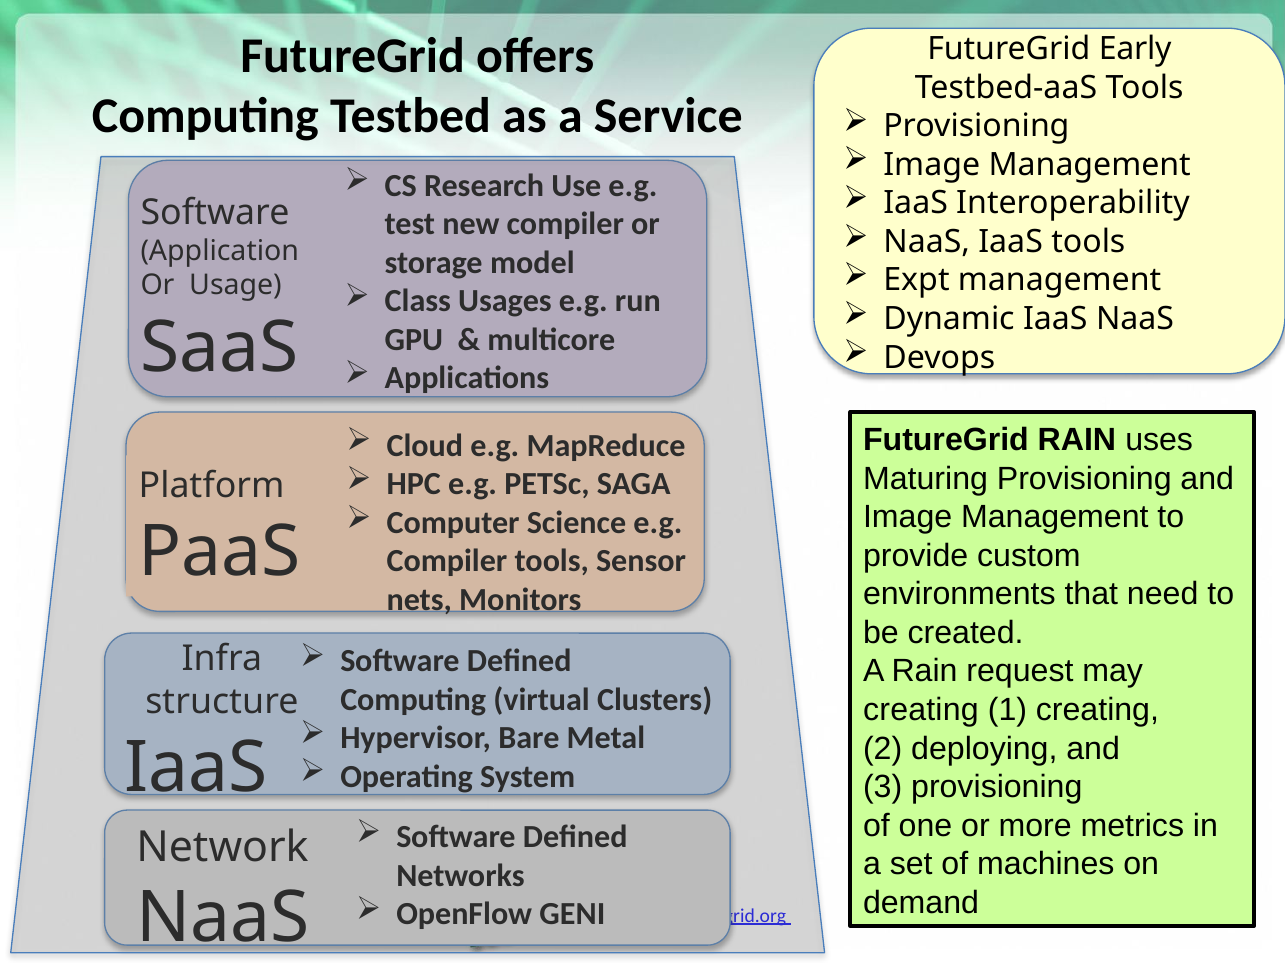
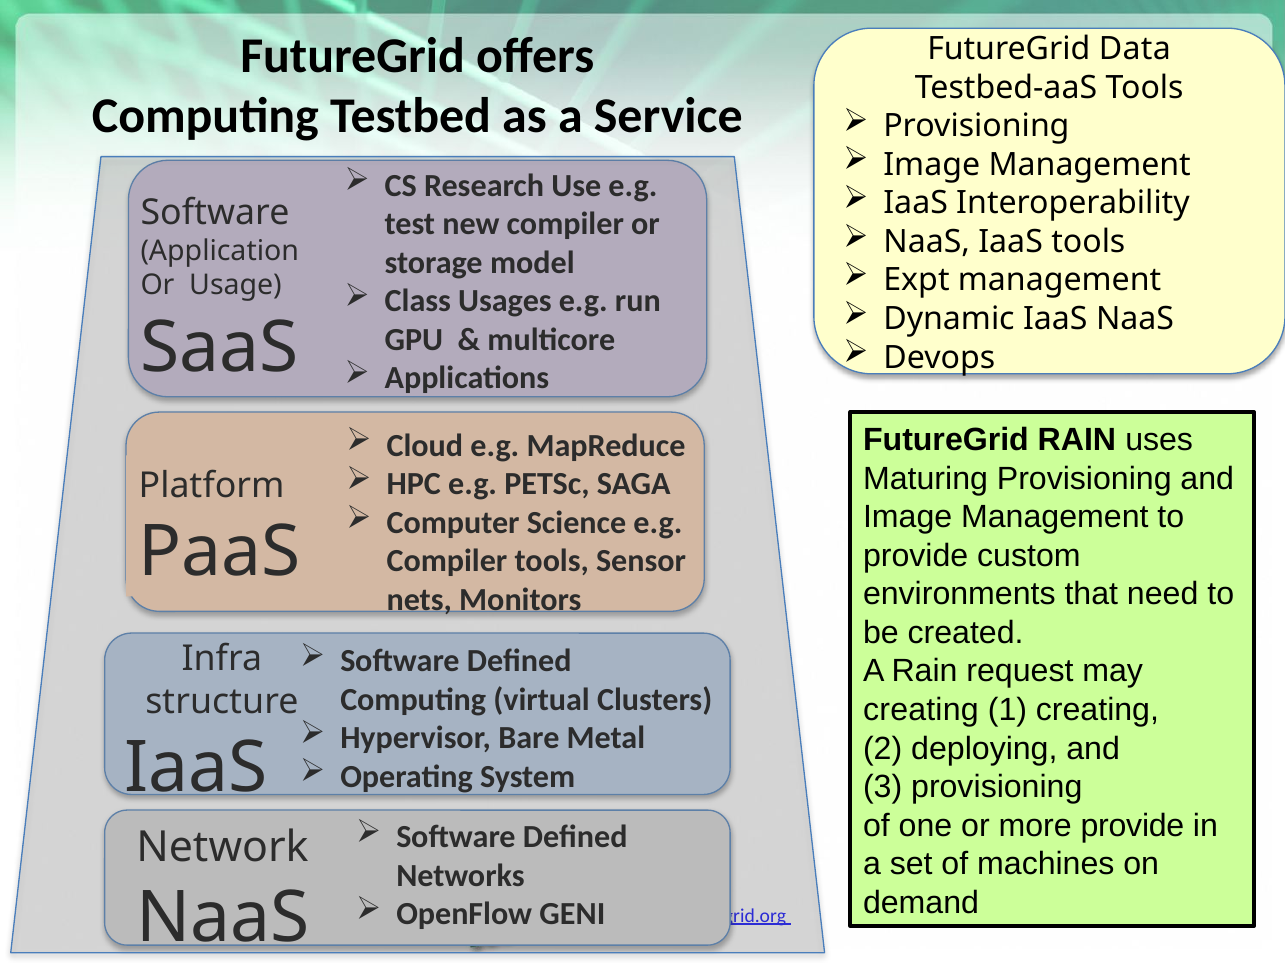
Early: Early -> Data
more metrics: metrics -> provide
